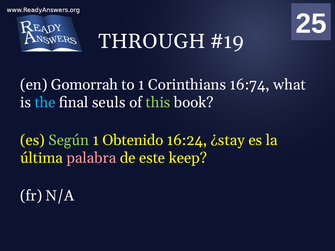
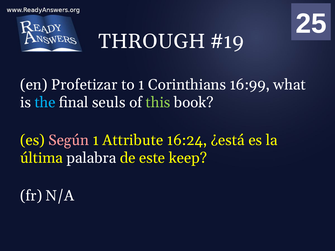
Gomorrah: Gomorrah -> Profetizar
16:74: 16:74 -> 16:99
Según colour: light green -> pink
Obtenido: Obtenido -> Attribute
¿stay: ¿stay -> ¿está
palabra colour: pink -> white
